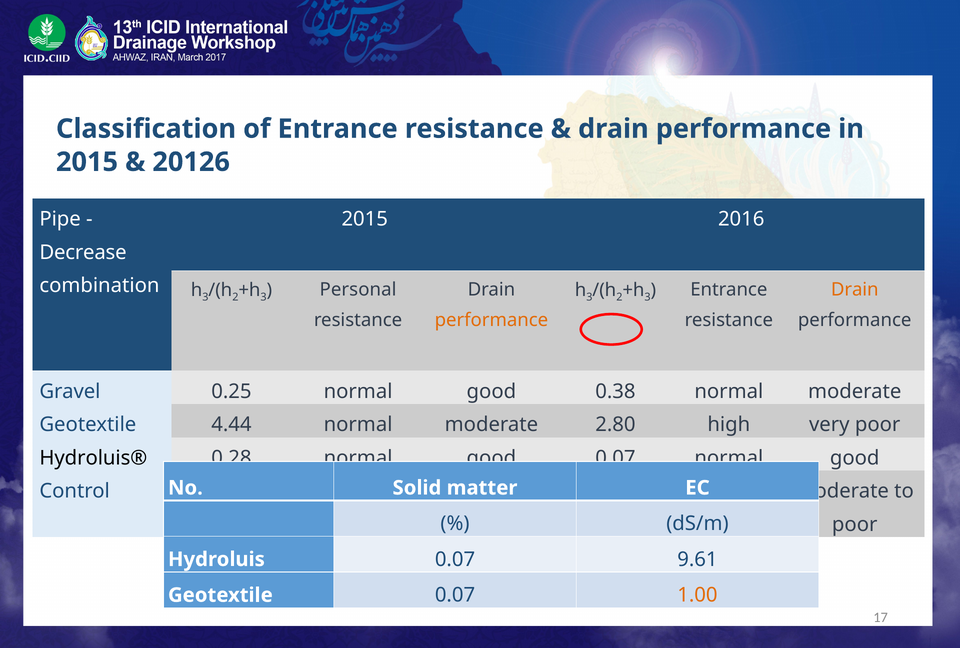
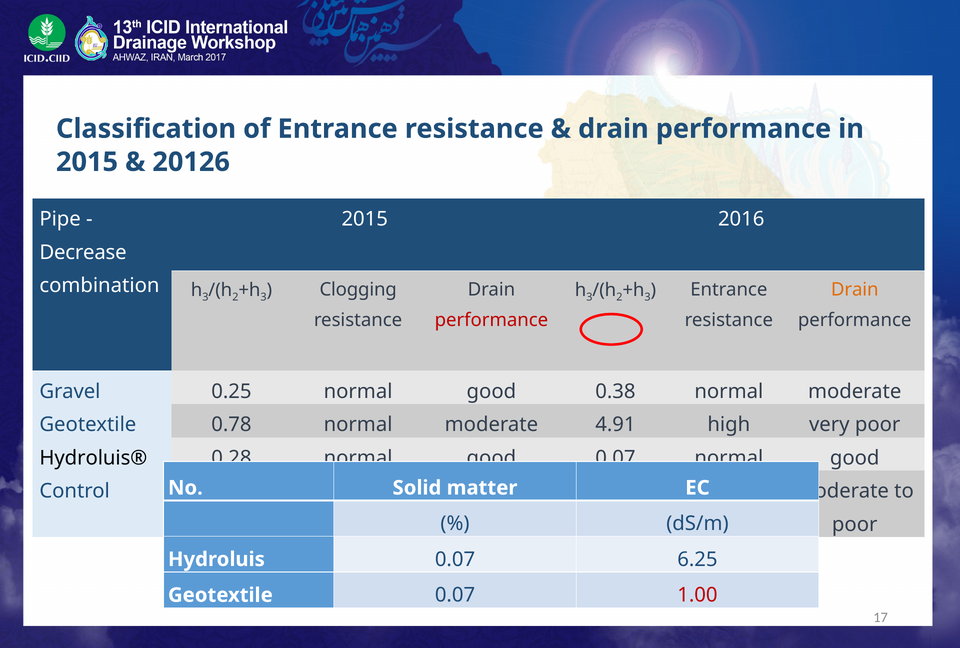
Personal: Personal -> Clogging
performance at (491, 320) colour: orange -> red
4.44: 4.44 -> 0.78
2.80: 2.80 -> 4.91
9.61: 9.61 -> 6.25
1.00 colour: orange -> red
